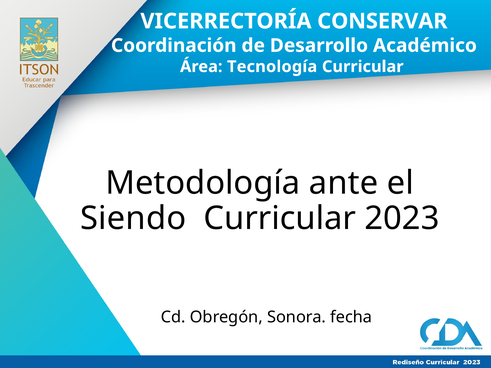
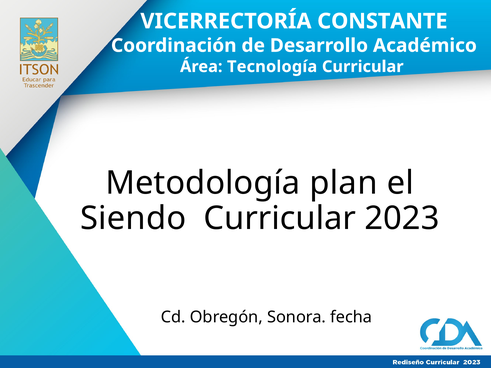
CONSERVAR: CONSERVAR -> CONSTANTE
ante: ante -> plan
